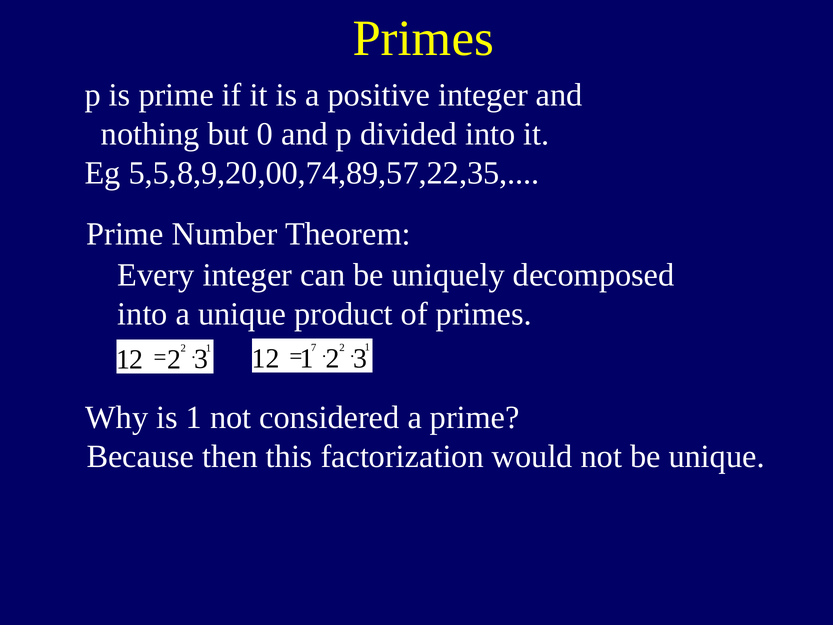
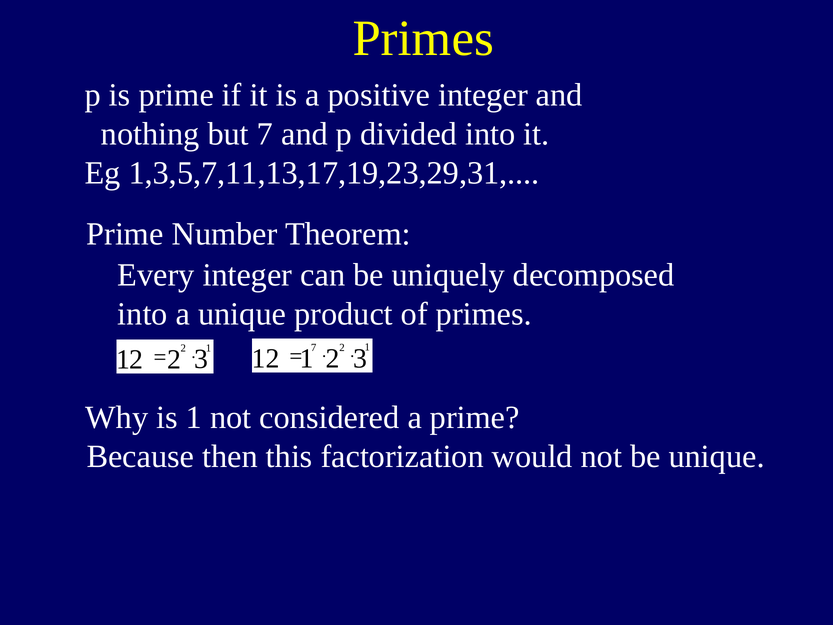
but 0: 0 -> 7
5,5,8,9,20,00,74,89,57,22,35: 5,5,8,9,20,00,74,89,57,22,35 -> 1,3,5,7,11,13,17,19,23,29,31
